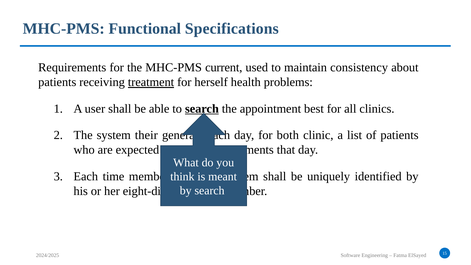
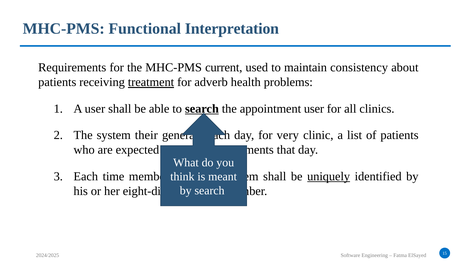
Specifications: Specifications -> Interpretation
herself: herself -> adverb
appointment best: best -> user
both: both -> very
uniquely underline: none -> present
